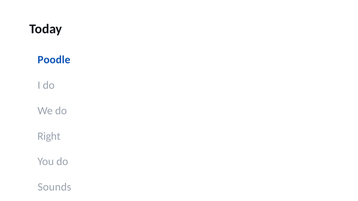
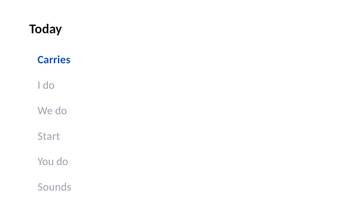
Poodle: Poodle -> Carries
Right: Right -> Start
